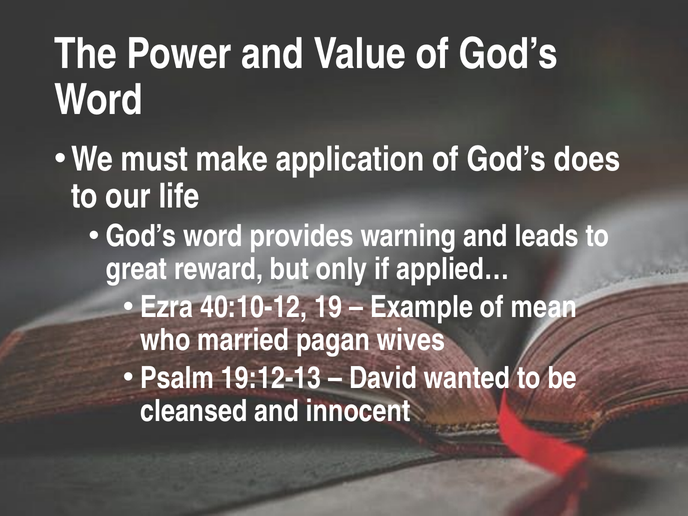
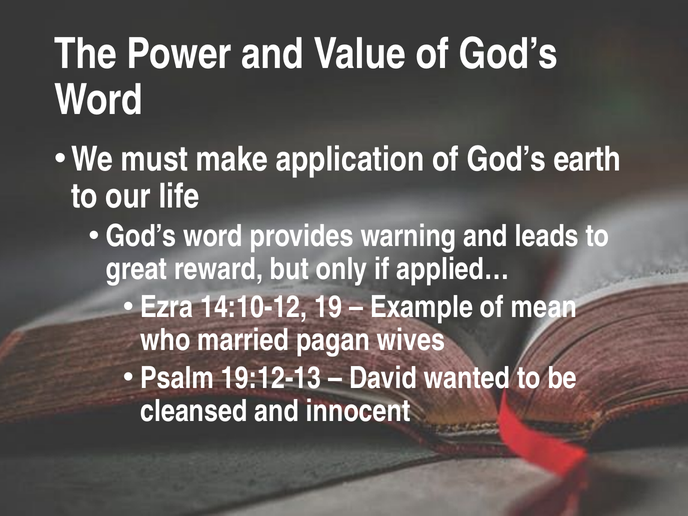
does: does -> earth
40:10-12: 40:10-12 -> 14:10-12
